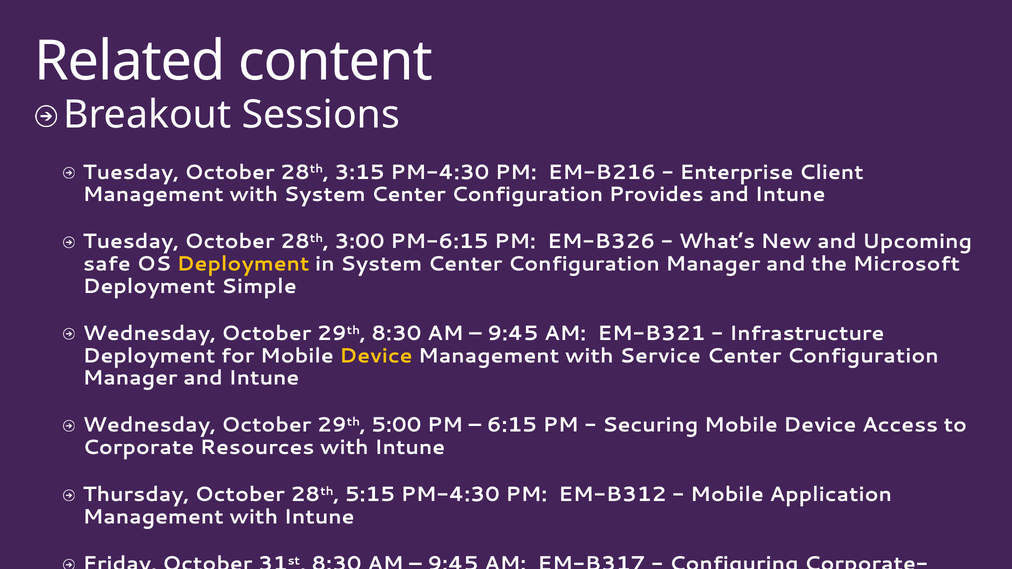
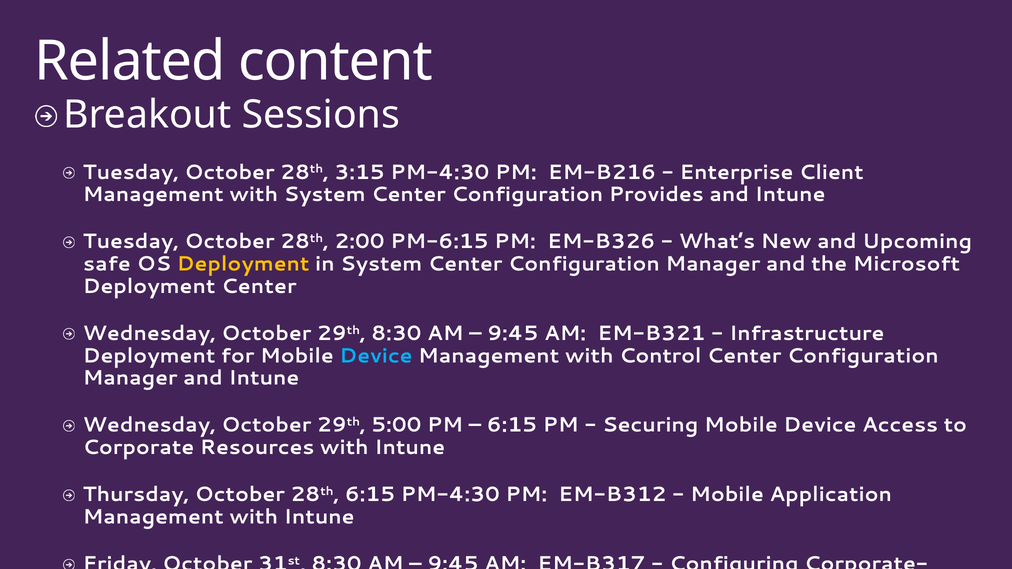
3:00: 3:00 -> 2:00
Deployment Simple: Simple -> Center
Device at (376, 356) colour: yellow -> light blue
Service: Service -> Control
28th 5:15: 5:15 -> 6:15
